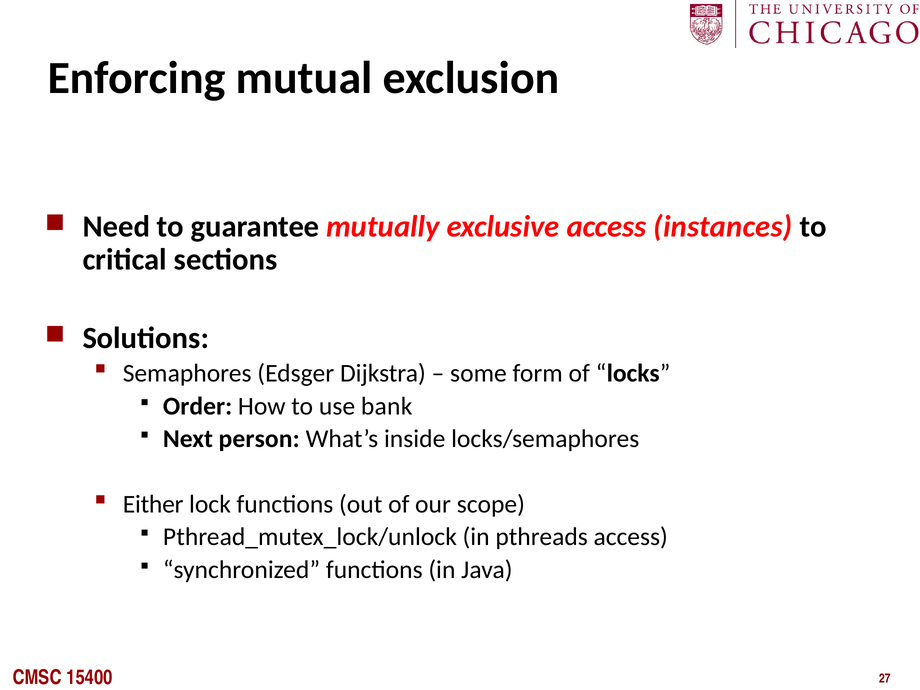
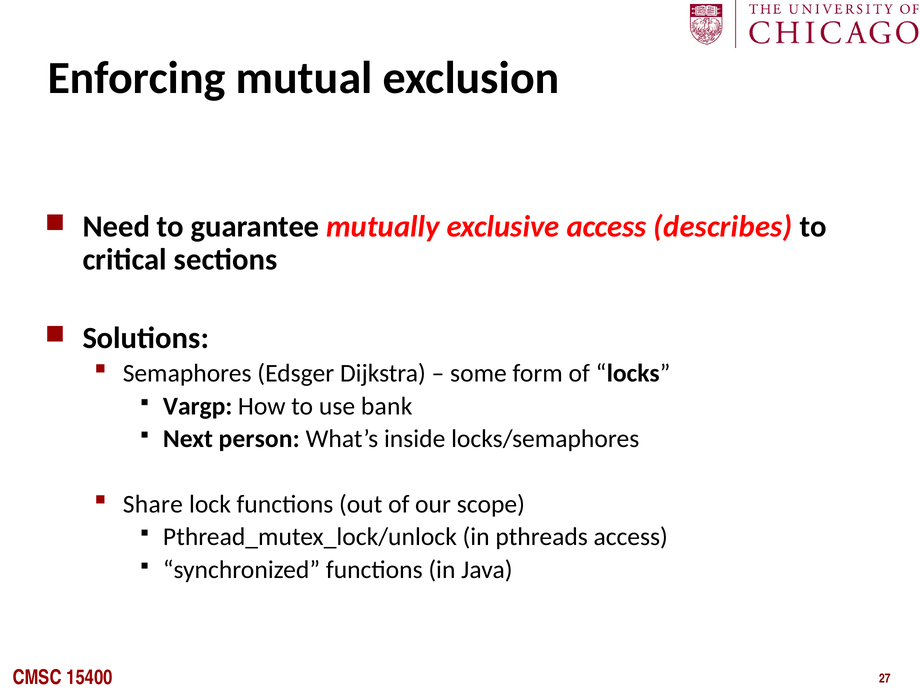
instances: instances -> describes
Order: Order -> Vargp
Either: Either -> Share
